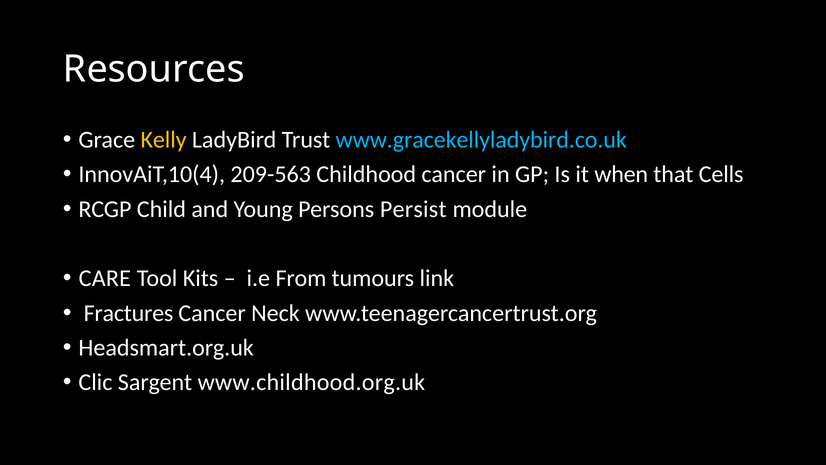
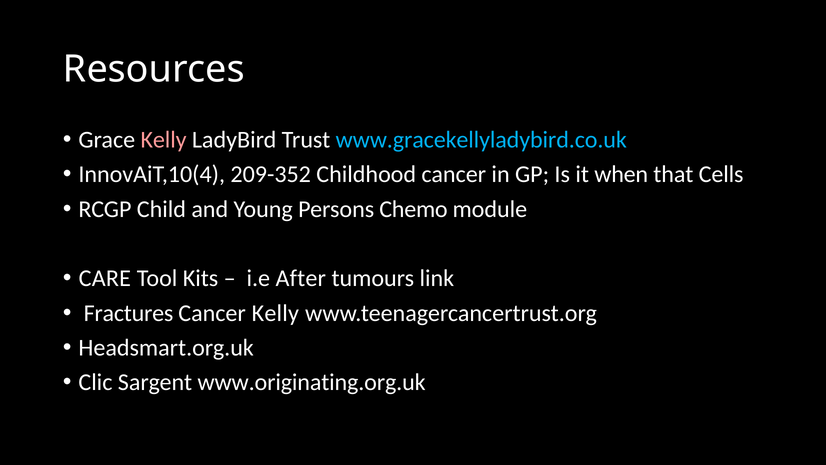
Kelly at (164, 140) colour: yellow -> pink
209-563: 209-563 -> 209-352
Persist: Persist -> Chemo
From: From -> After
Cancer Neck: Neck -> Kelly
www.childhood.org.uk: www.childhood.org.uk -> www.originating.org.uk
